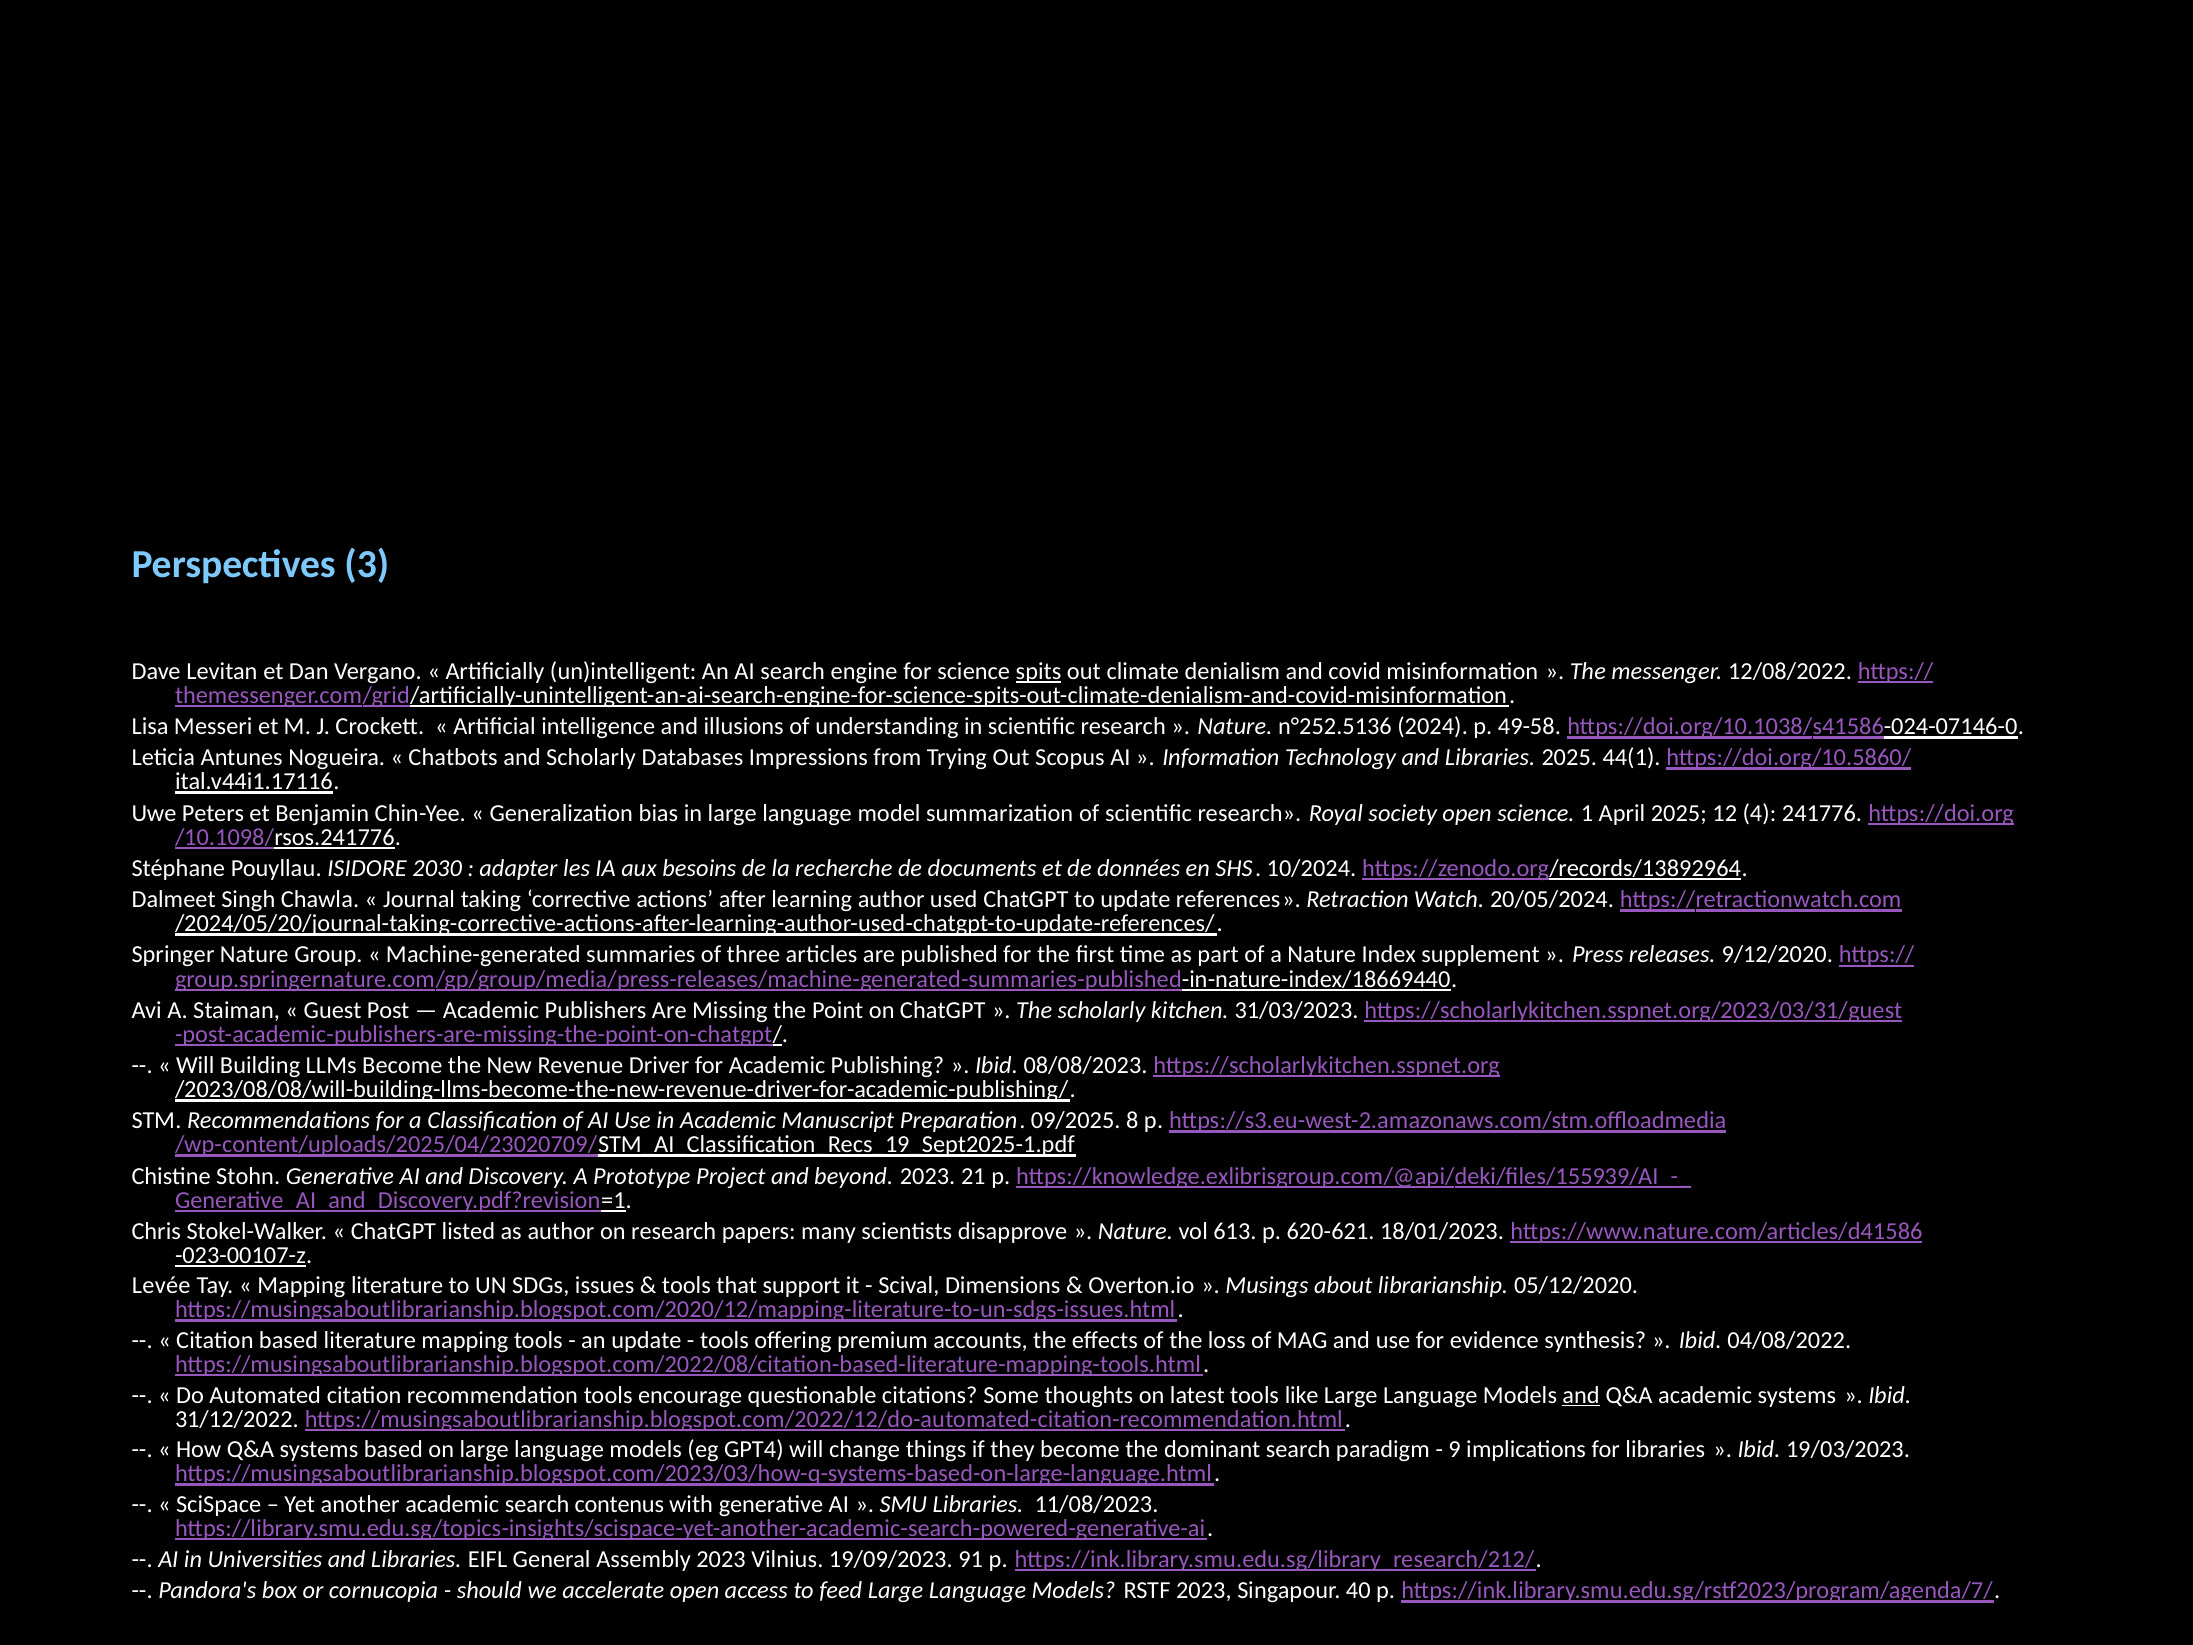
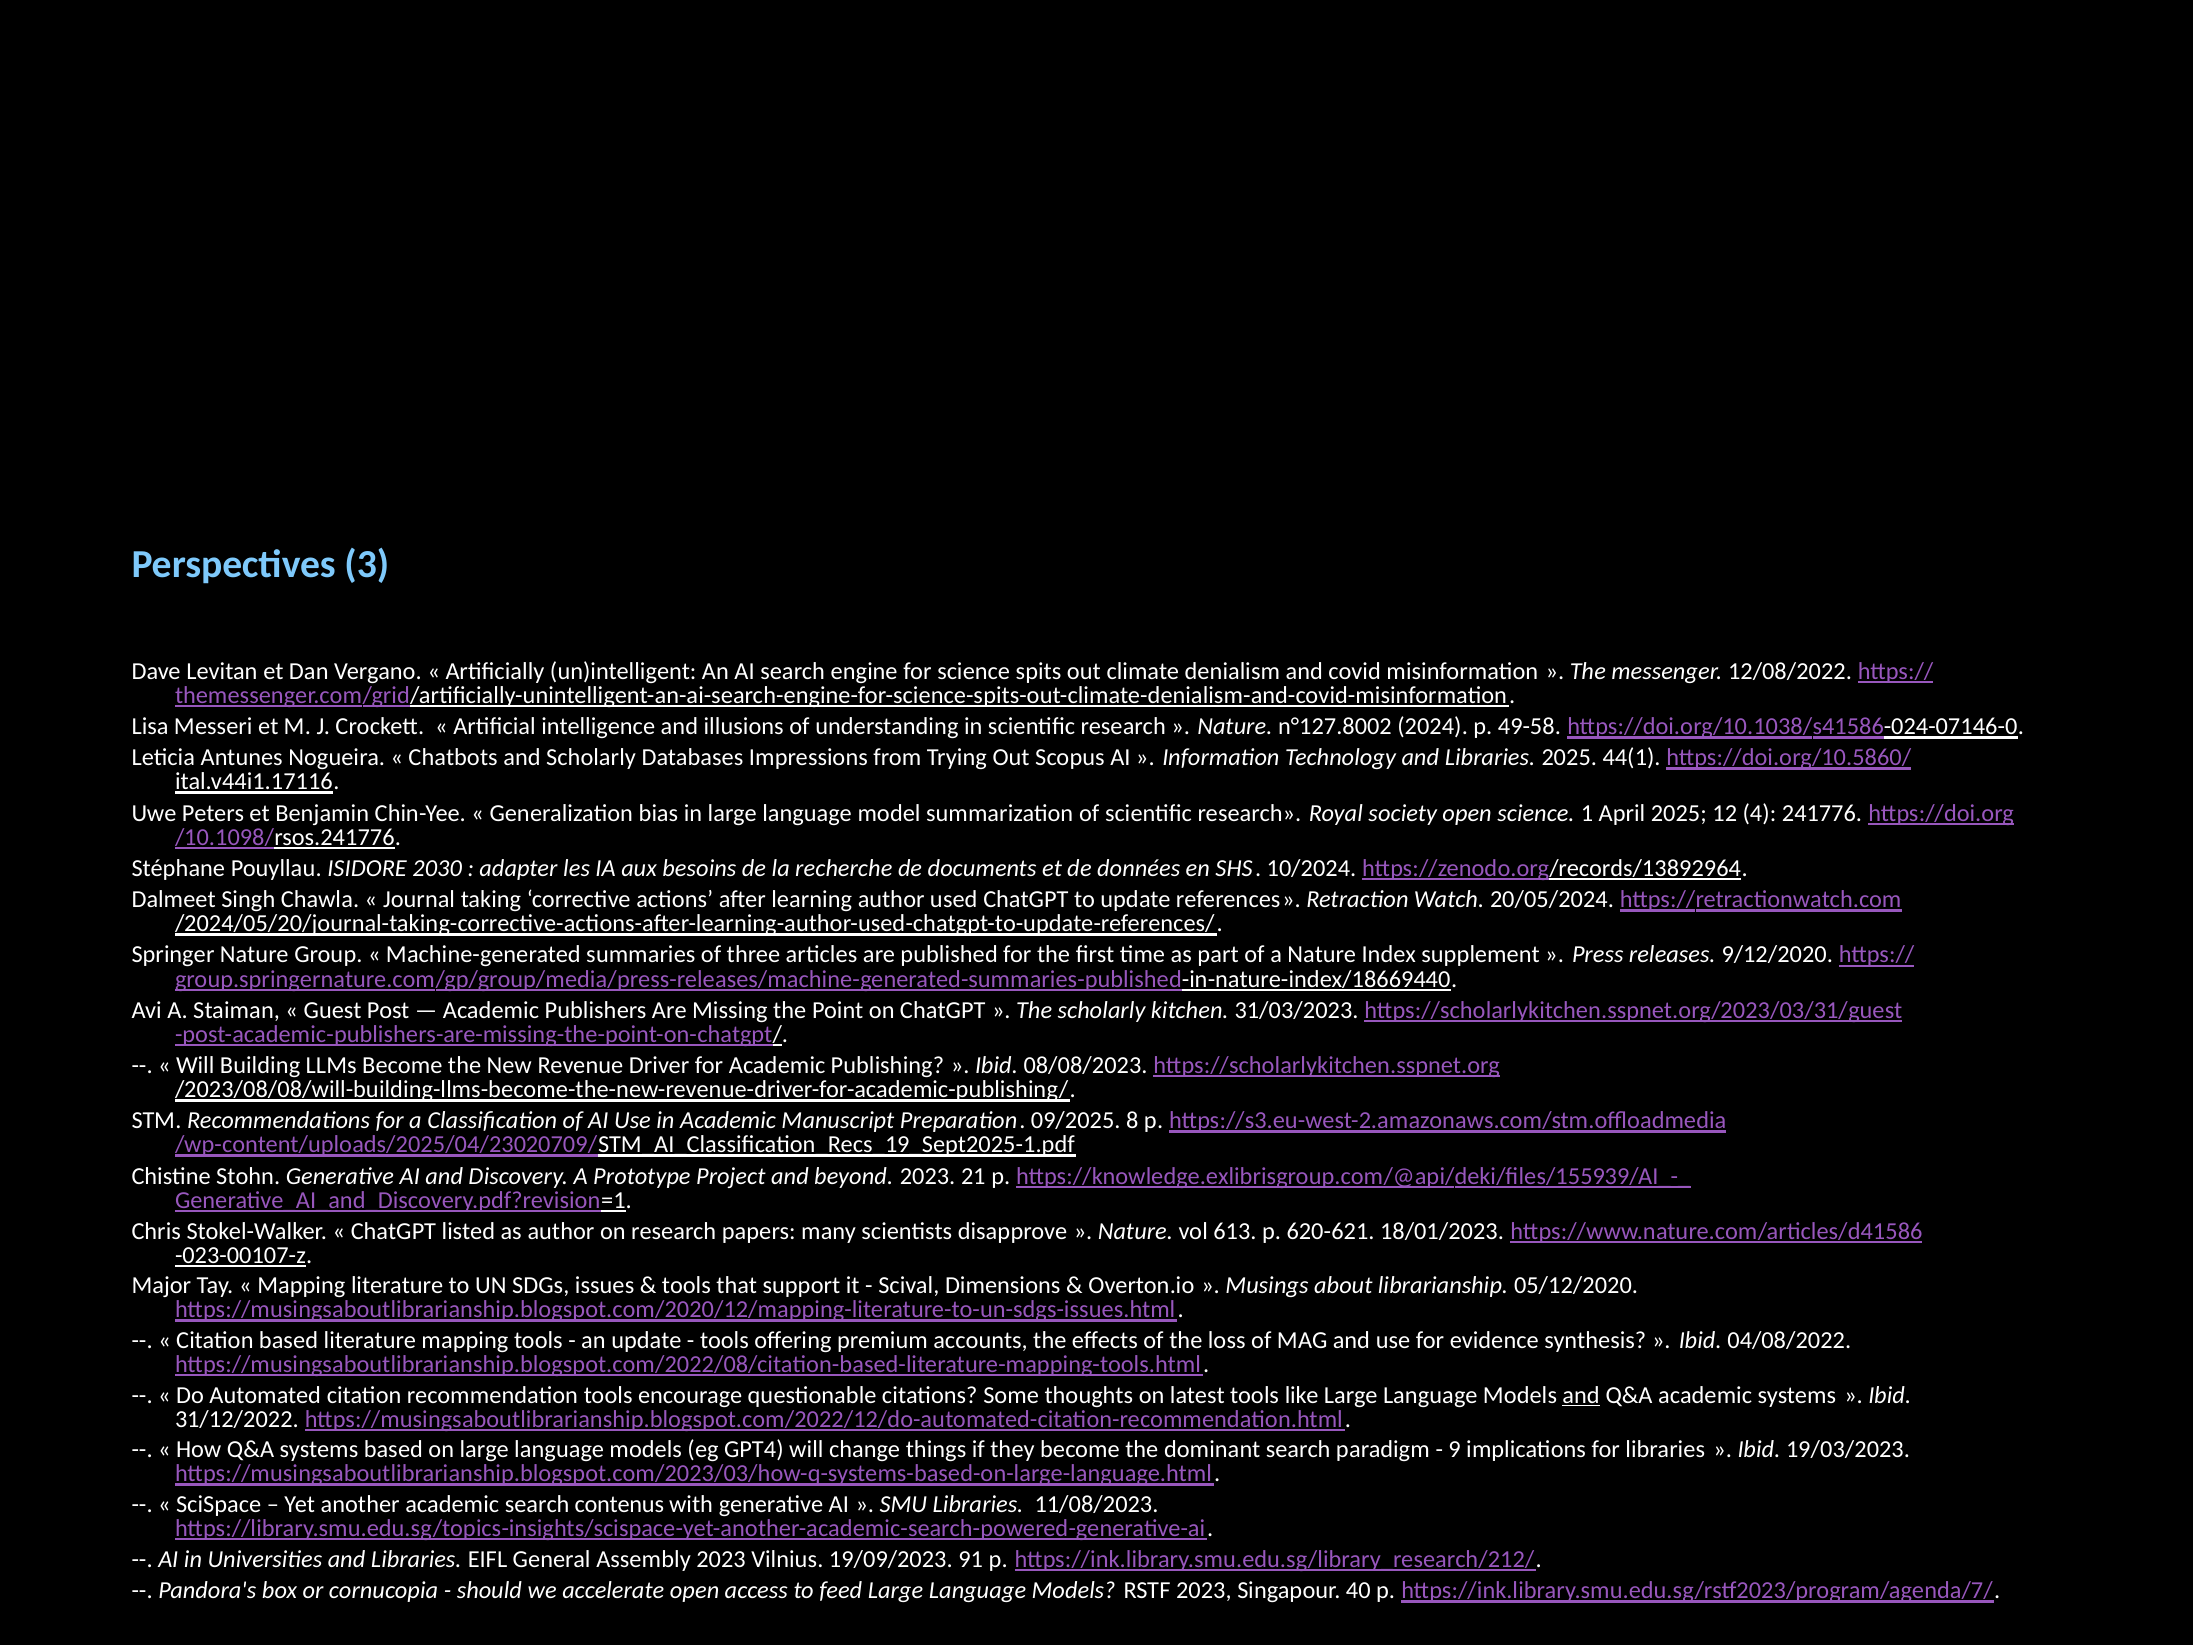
spits underline: present -> none
n°252.5136: n°252.5136 -> n°127.8002
Levée: Levée -> Major
